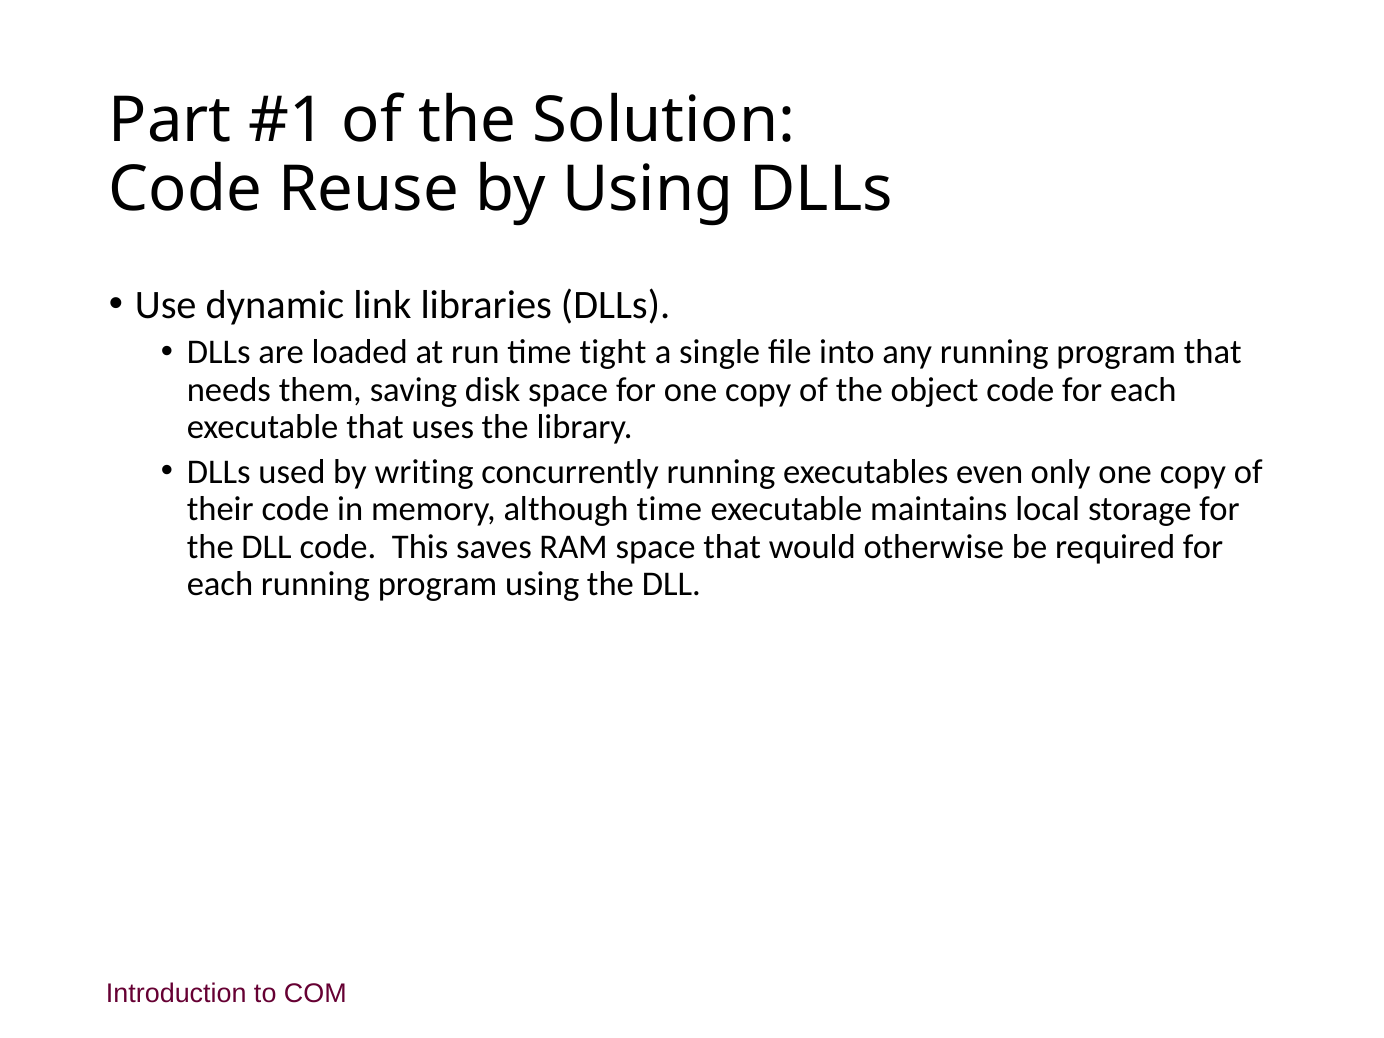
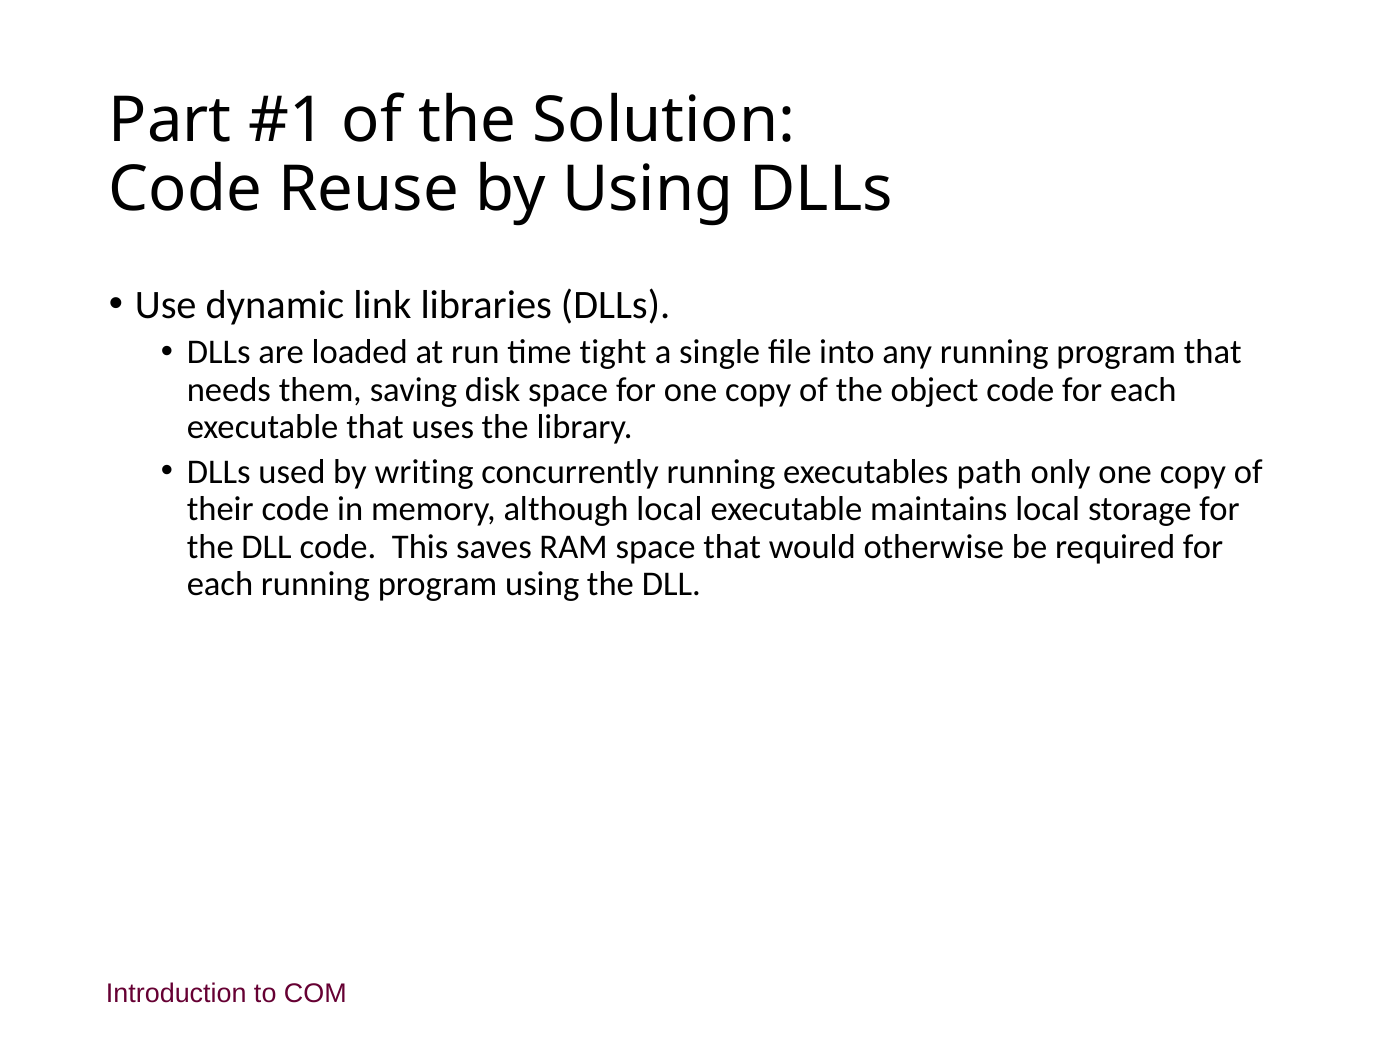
even: even -> path
although time: time -> local
